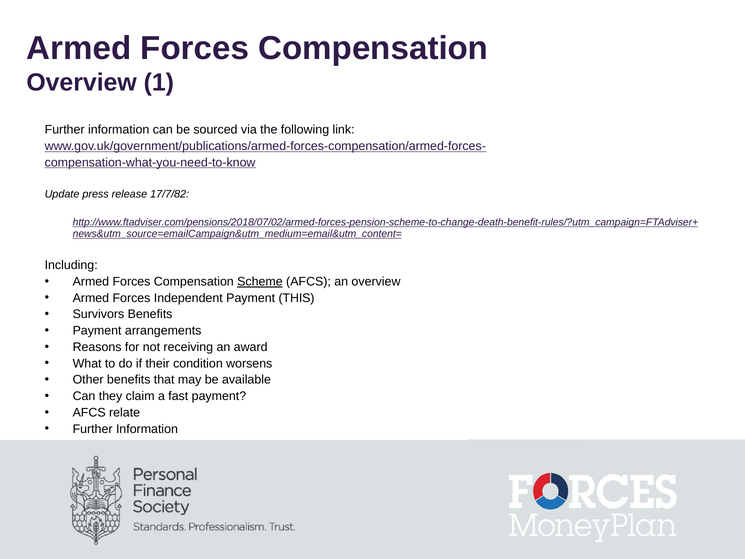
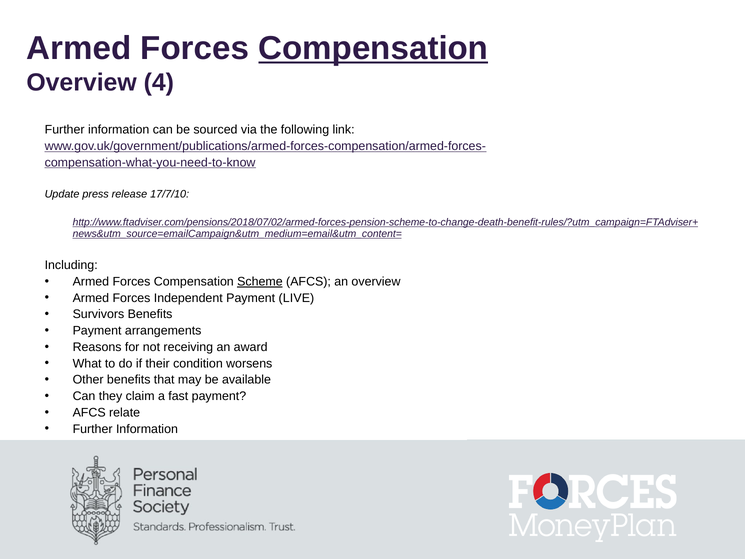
Compensation at (373, 48) underline: none -> present
1: 1 -> 4
17/7/82: 17/7/82 -> 17/7/10
THIS: THIS -> LIVE
